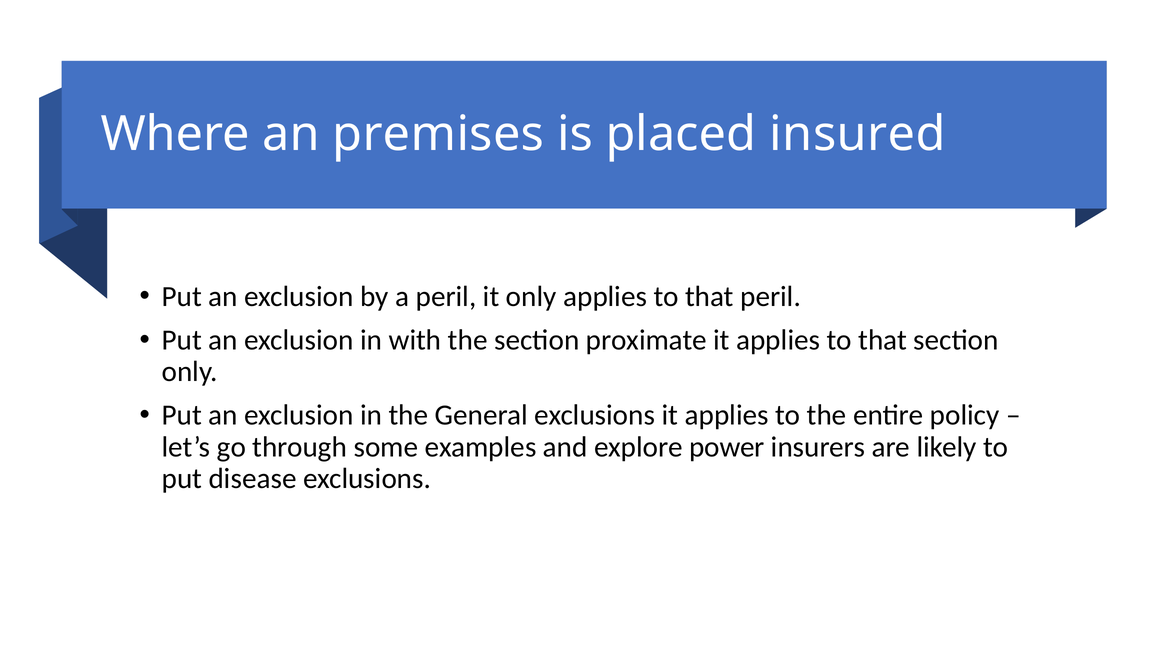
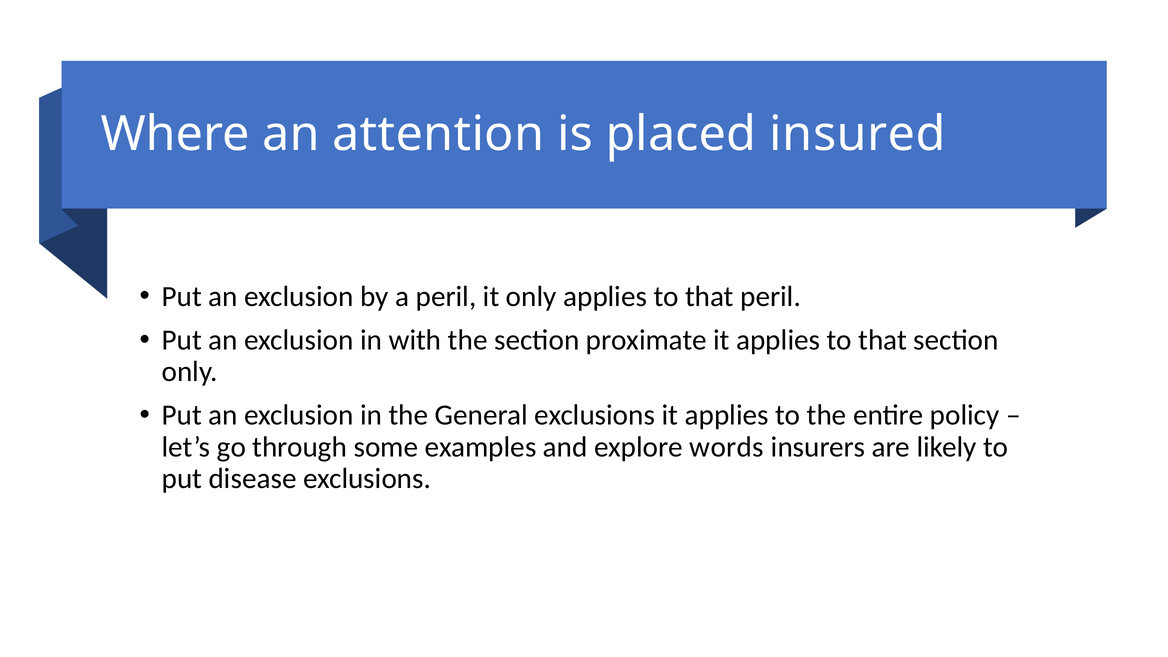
premises: premises -> attention
power: power -> words
